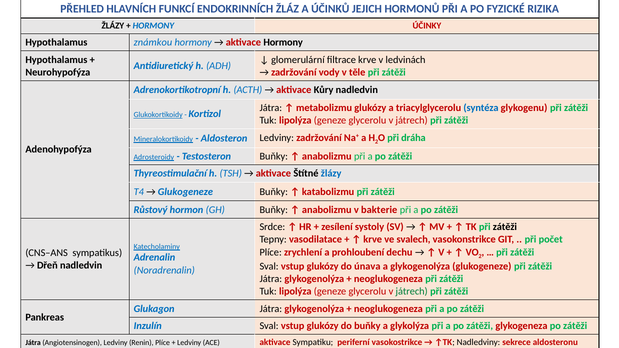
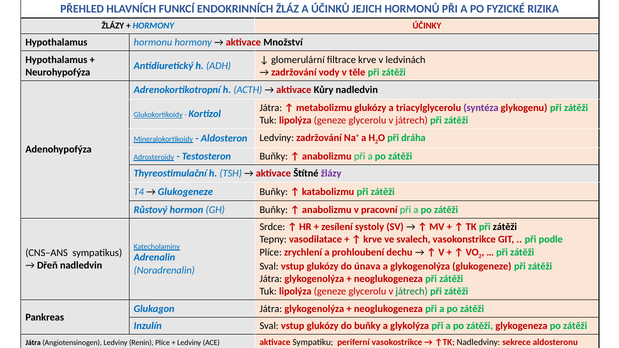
známkou: známkou -> hormonu
aktivace Hormony: Hormony -> Množství
syntéza colour: blue -> purple
žlázy at (331, 174) colour: blue -> purple
bakterie: bakterie -> pracovní
počet: počet -> podle
